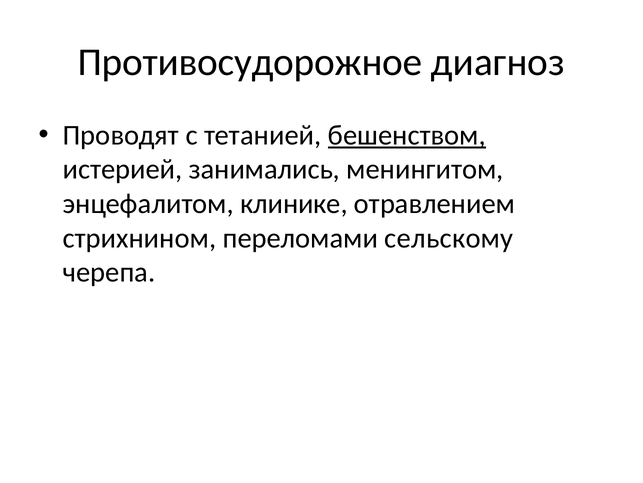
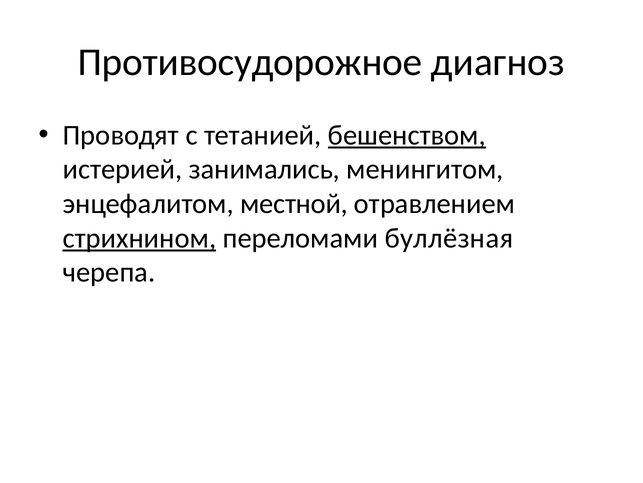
клинике: клинике -> местной
стрихнином underline: none -> present
сельскому: сельскому -> буллёзная
